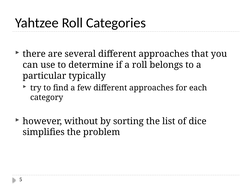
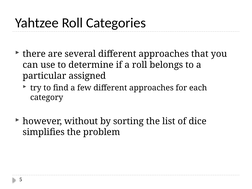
typically: typically -> assigned
